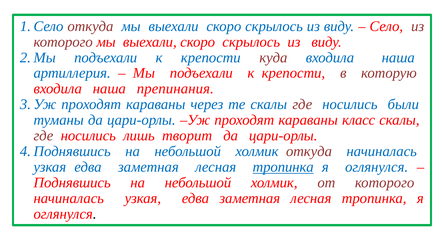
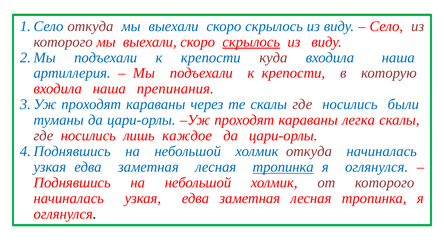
скрылось at (251, 42) underline: none -> present
класс: класс -> легка
творит: творит -> каждое
